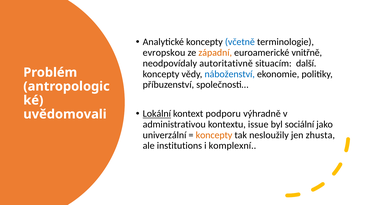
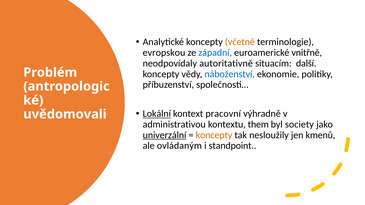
včetně colour: blue -> orange
západní colour: orange -> blue
podporu: podporu -> pracovní
issue: issue -> them
sociální: sociální -> society
univerzální underline: none -> present
zhusta: zhusta -> kmenů
institutions: institutions -> ovládaným
komplexní: komplexní -> standpoint
